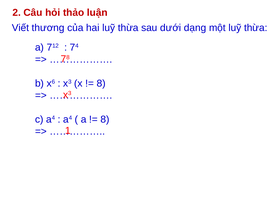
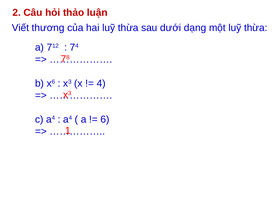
8 at (101, 83): 8 -> 4
8 at (105, 119): 8 -> 6
